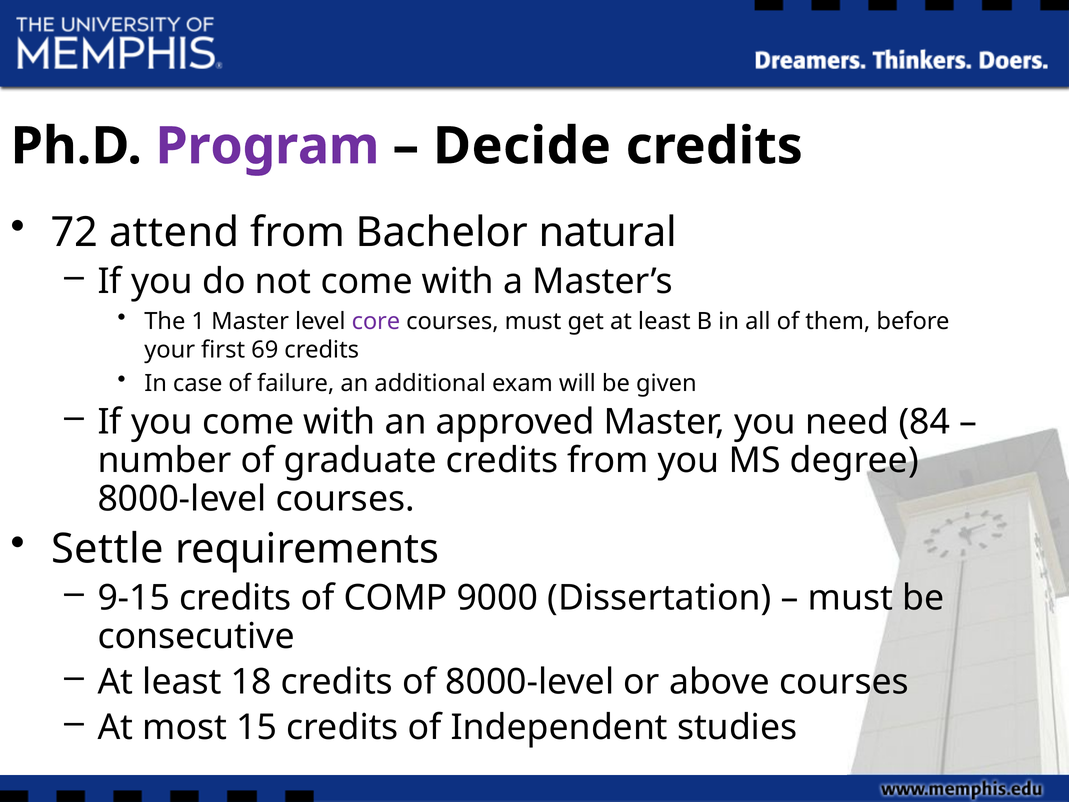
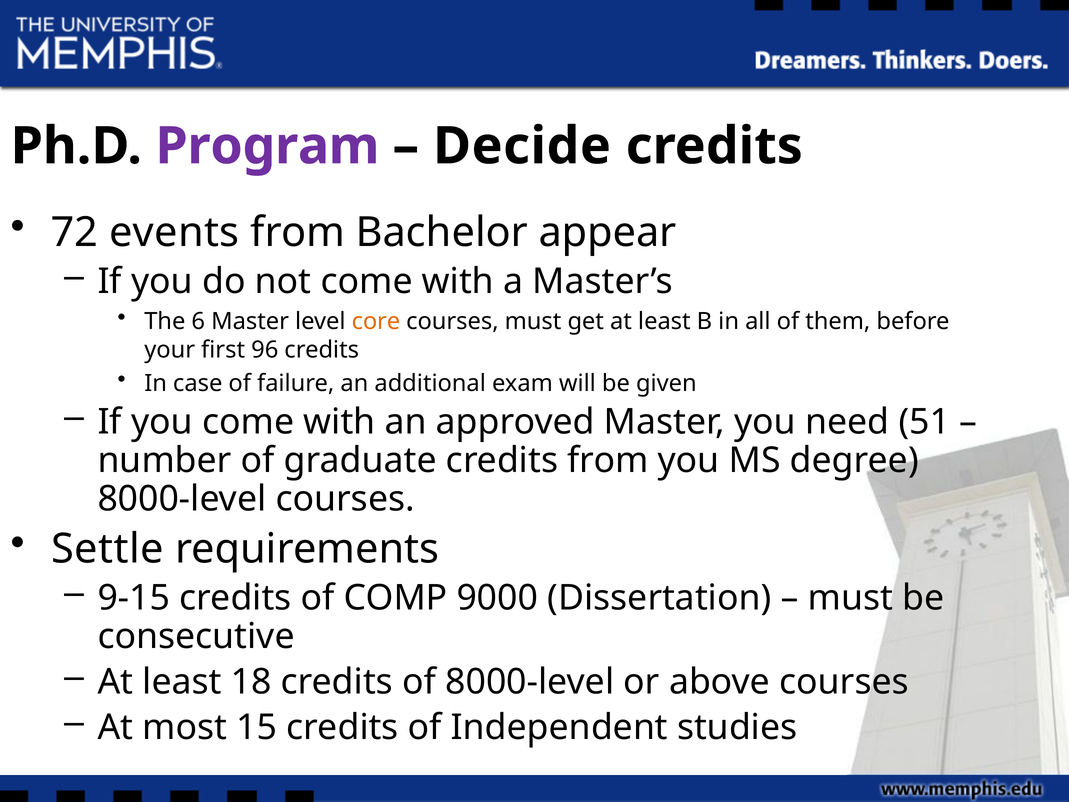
attend: attend -> events
natural: natural -> appear
1: 1 -> 6
core colour: purple -> orange
69: 69 -> 96
84: 84 -> 51
